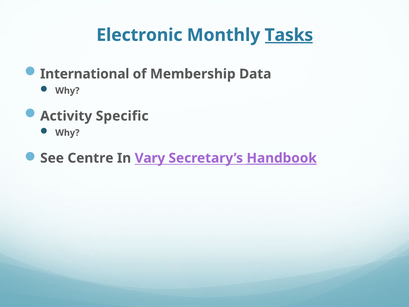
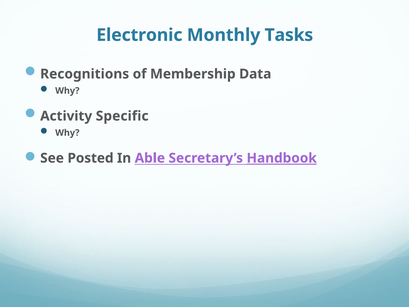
Tasks underline: present -> none
International: International -> Recognitions
Centre: Centre -> Posted
Vary: Vary -> Able
